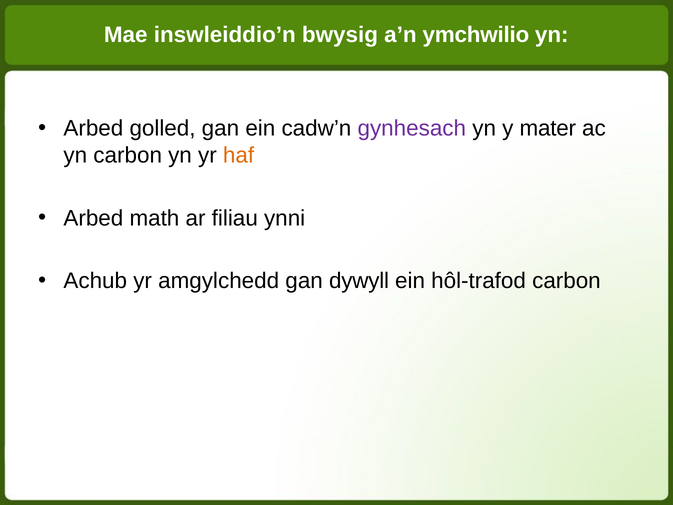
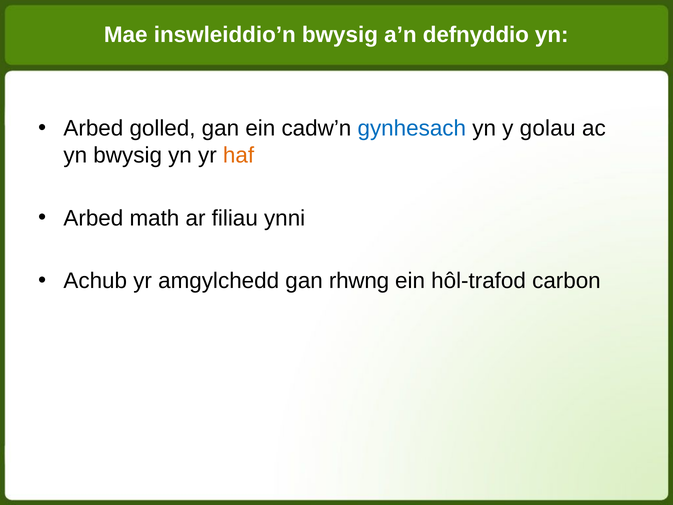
ymchwilio: ymchwilio -> defnyddio
gynhesach colour: purple -> blue
mater: mater -> golau
yn carbon: carbon -> bwysig
dywyll: dywyll -> rhwng
